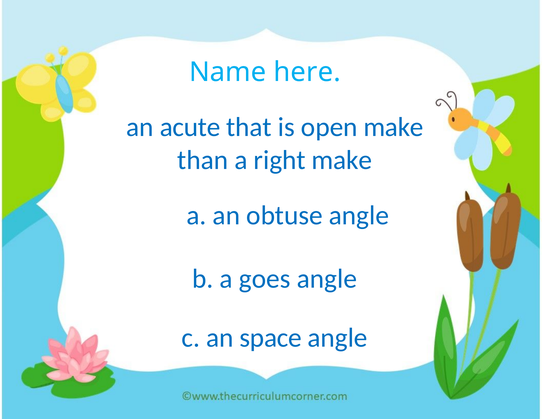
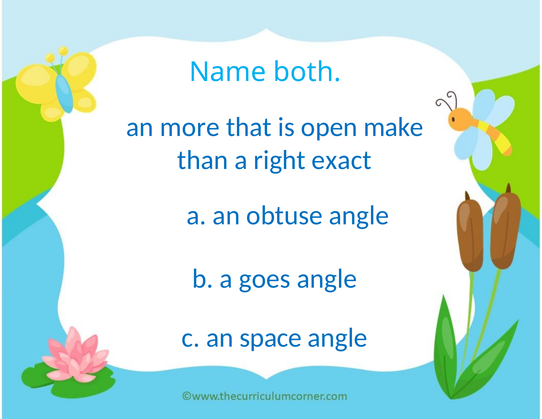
here: here -> both
acute: acute -> more
right make: make -> exact
